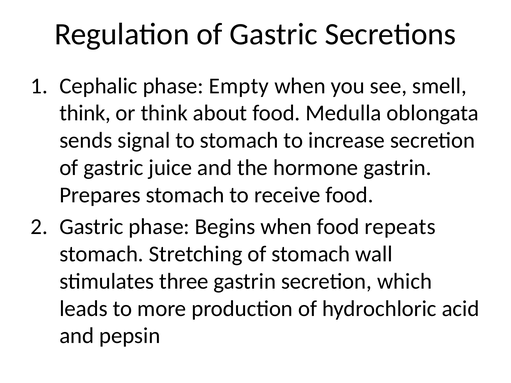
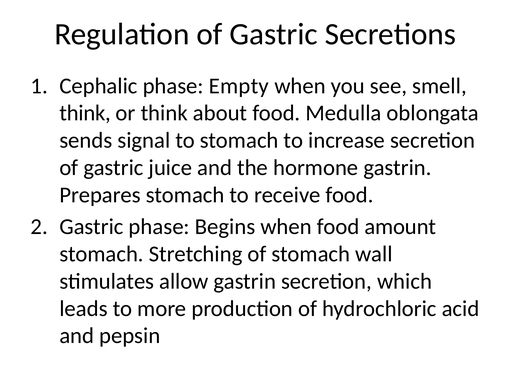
repeats: repeats -> amount
three: three -> allow
